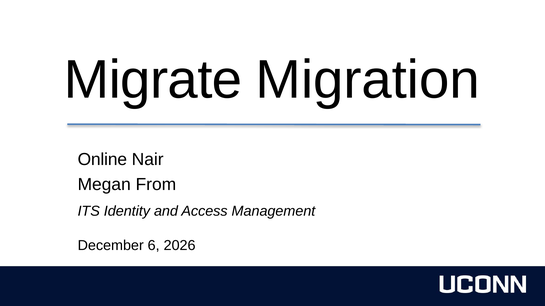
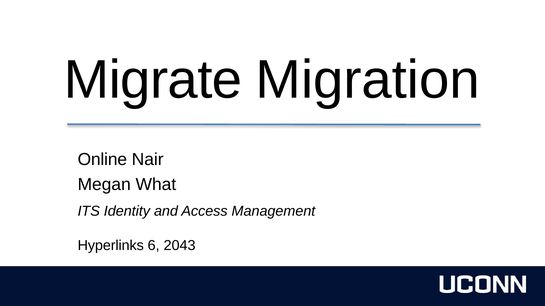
From: From -> What
December: December -> Hyperlinks
2026: 2026 -> 2043
